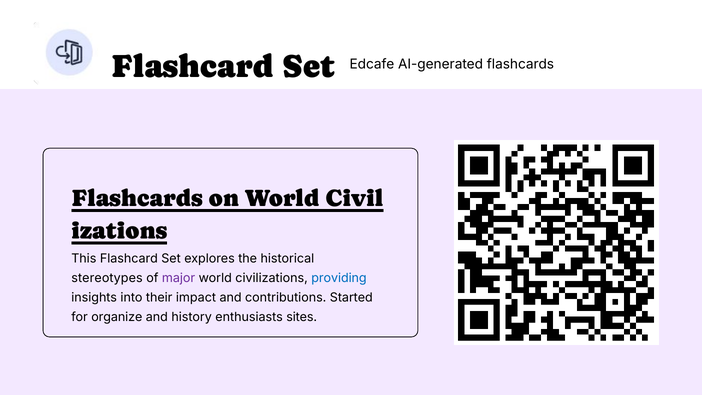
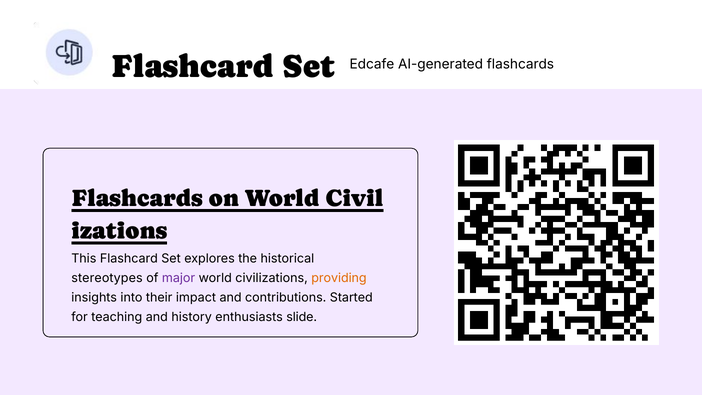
providing colour: blue -> orange
organize: organize -> teaching
sites: sites -> slide
